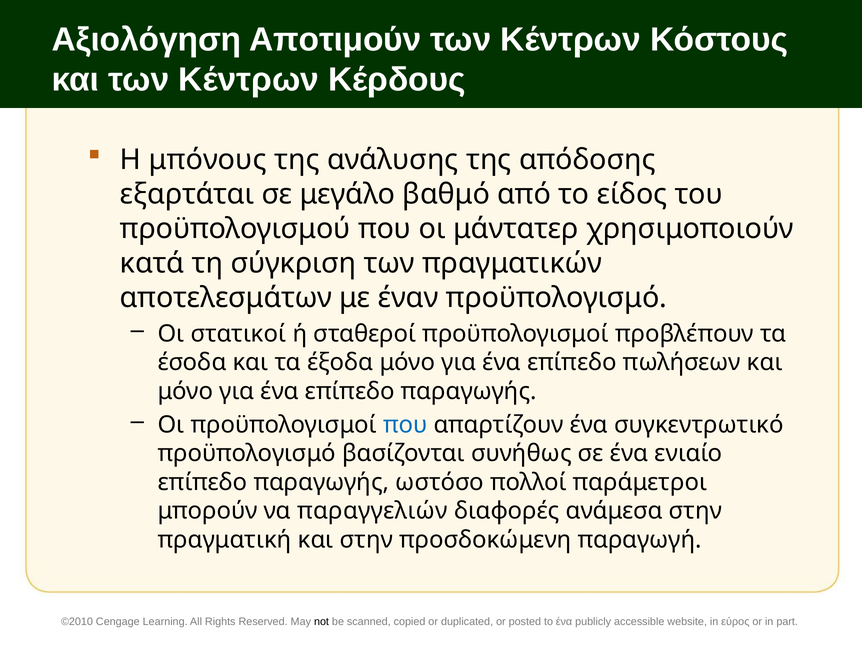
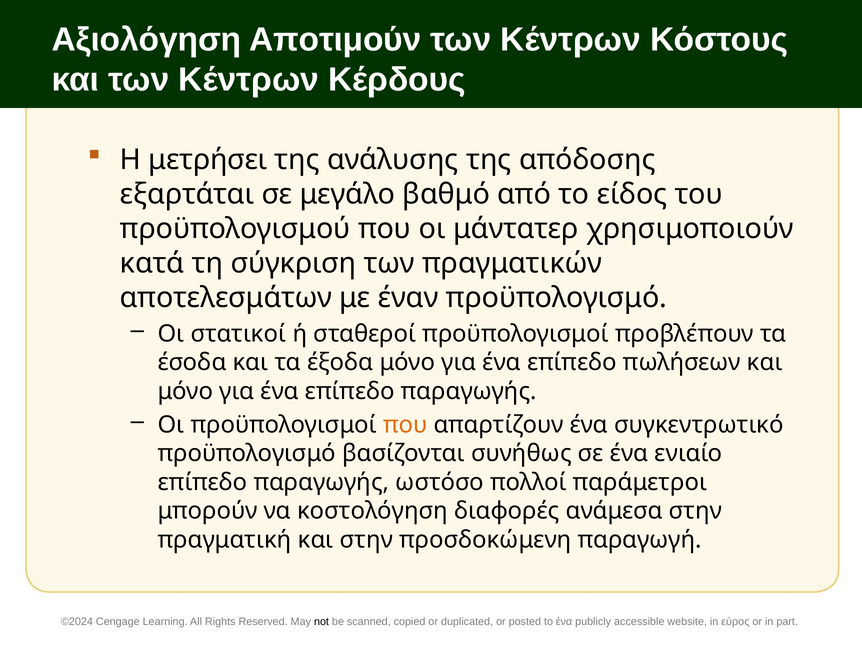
μπόνους: μπόνους -> μετρήσει
που at (405, 425) colour: blue -> orange
παραγγελιών: παραγγελιών -> κοστολόγηση
©2010: ©2010 -> ©2024
